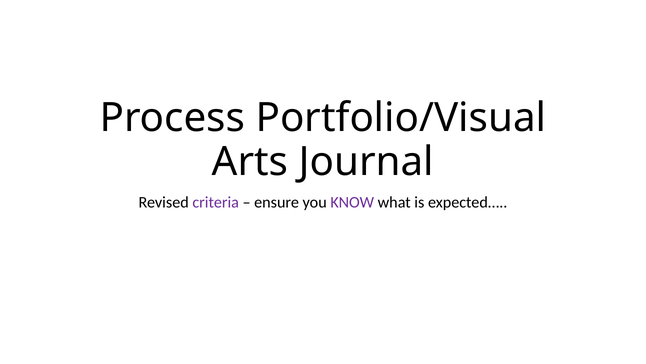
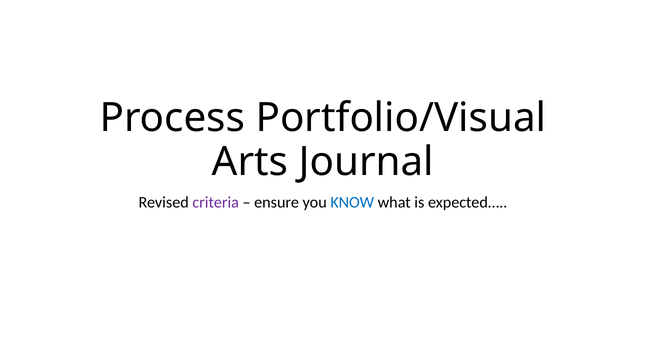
KNOW colour: purple -> blue
